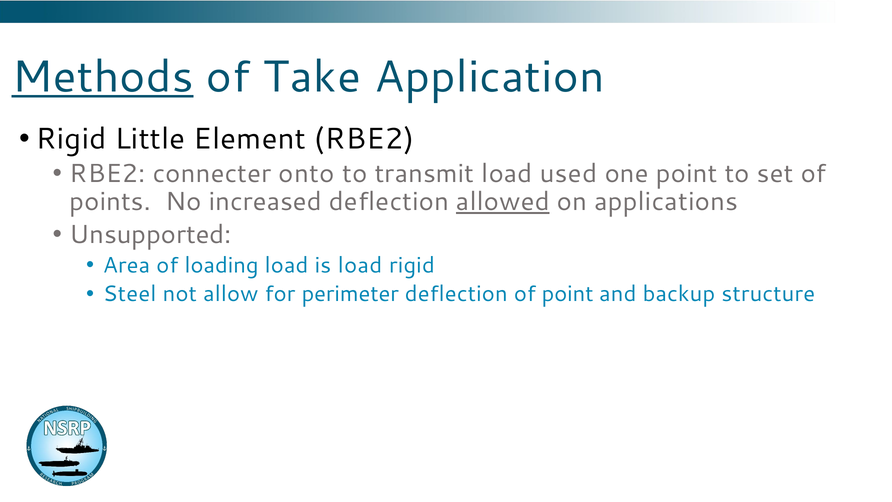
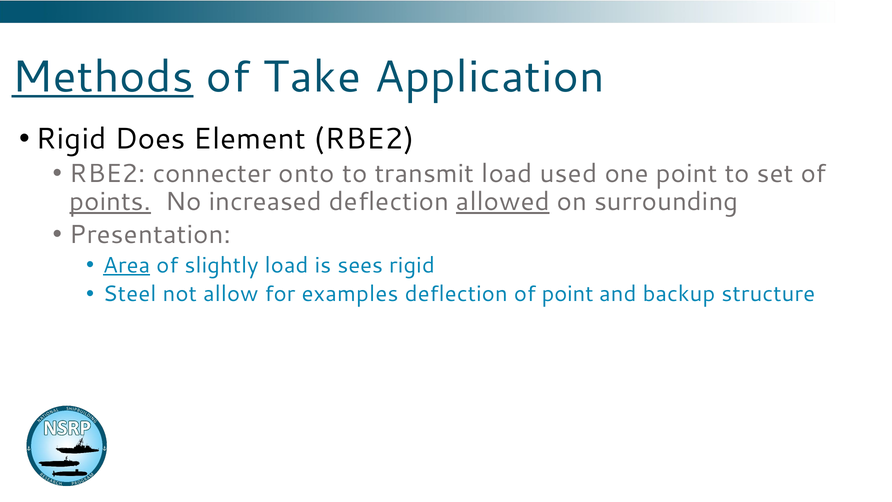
Little: Little -> Does
points underline: none -> present
applications: applications -> surrounding
Unsupported: Unsupported -> Presentation
Area underline: none -> present
loading: loading -> slightly
is load: load -> sees
perimeter: perimeter -> examples
